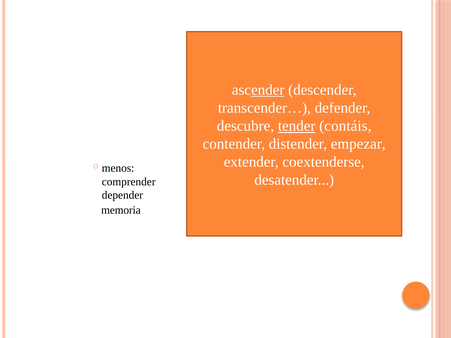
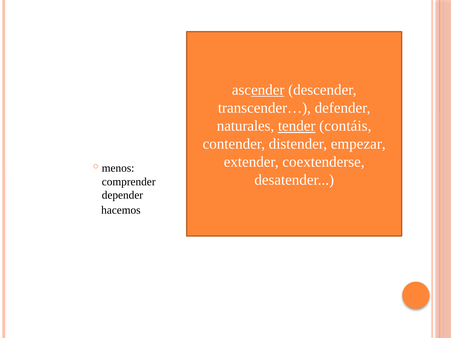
descubre: descubre -> naturales
memoria: memoria -> hacemos
